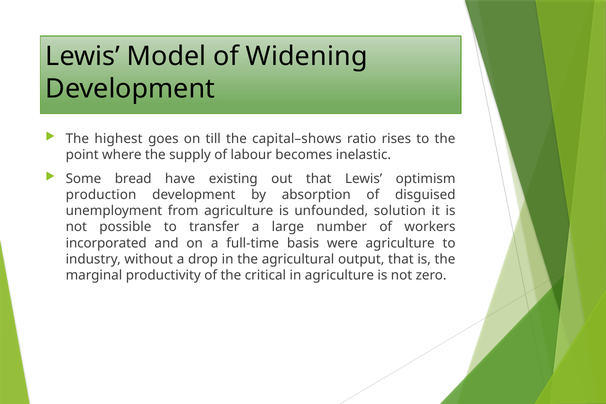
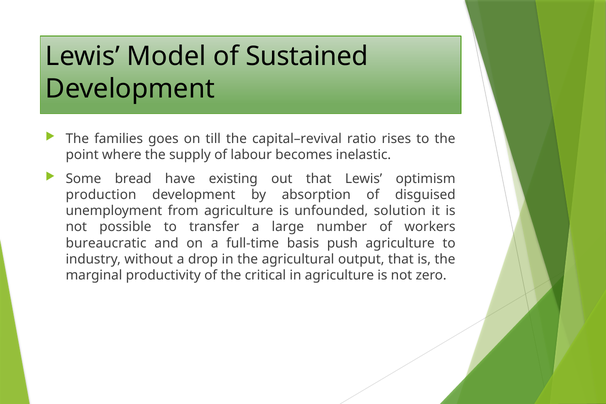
Widening: Widening -> Sustained
highest: highest -> families
capital–shows: capital–shows -> capital–revival
incorporated: incorporated -> bureaucratic
were: were -> push
